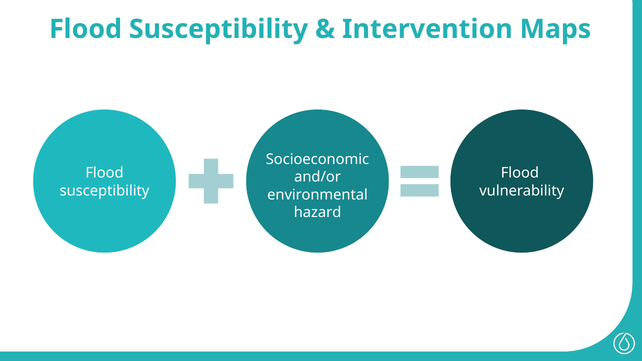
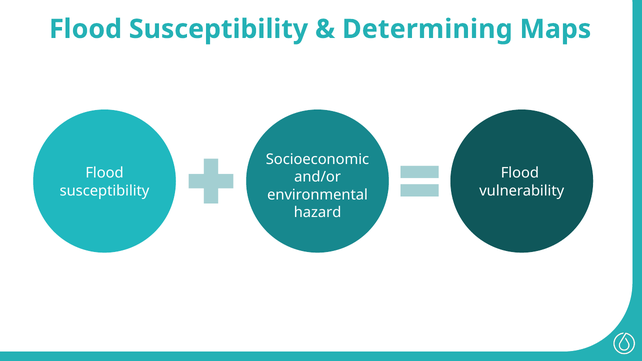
Intervention: Intervention -> Determining
